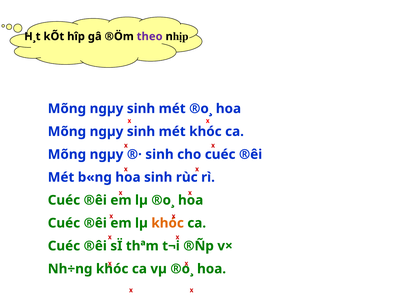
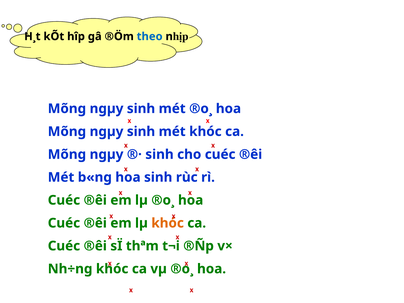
theo colour: purple -> blue
